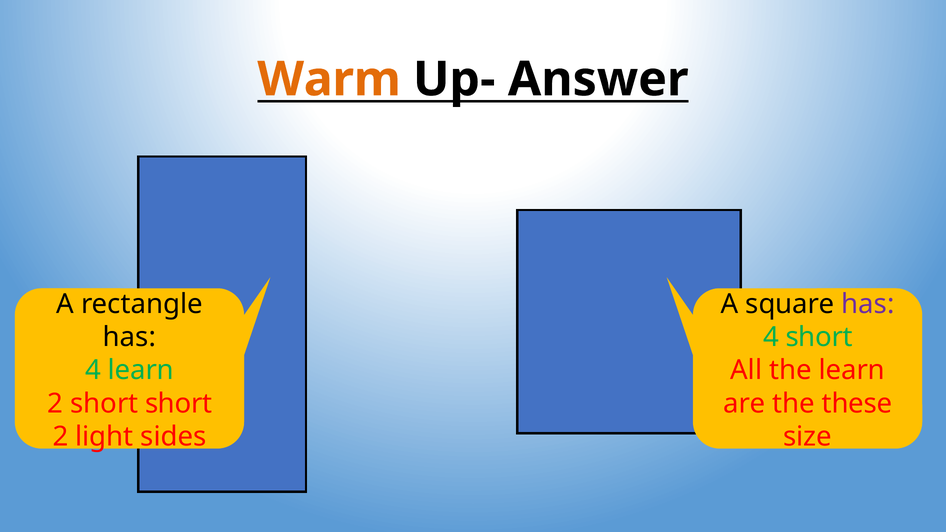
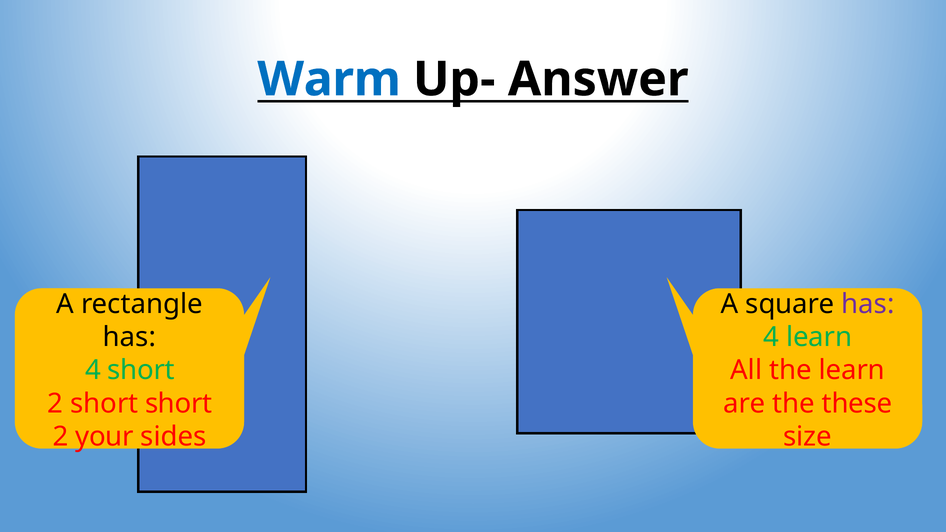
Warm colour: orange -> blue
4 short: short -> learn
4 learn: learn -> short
light: light -> your
